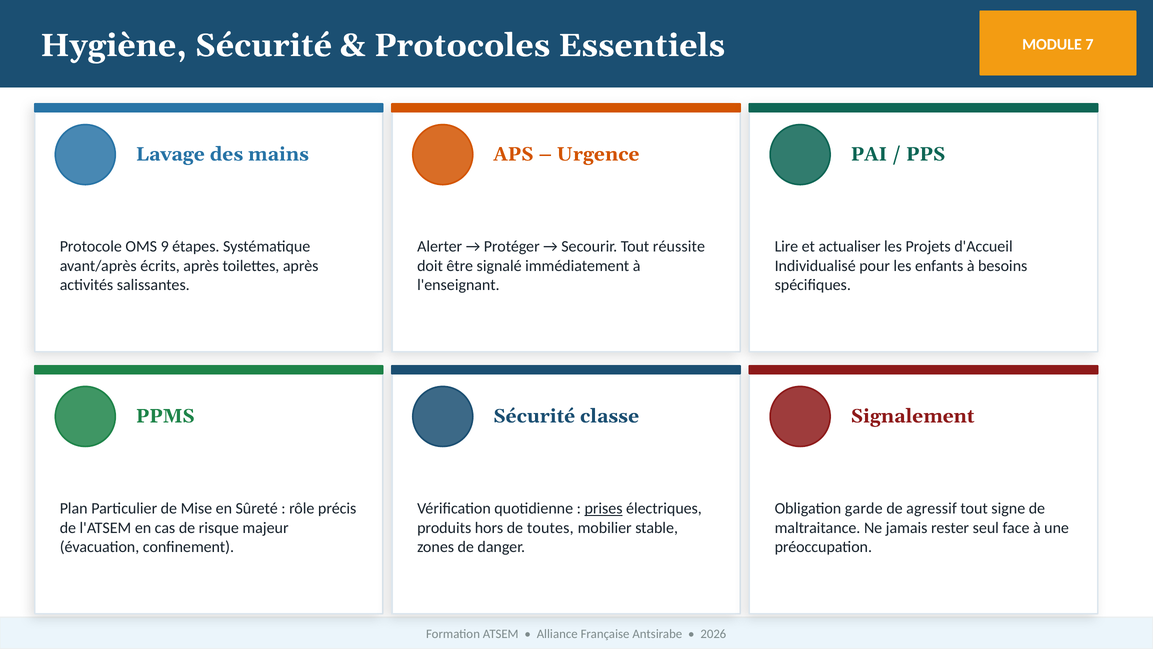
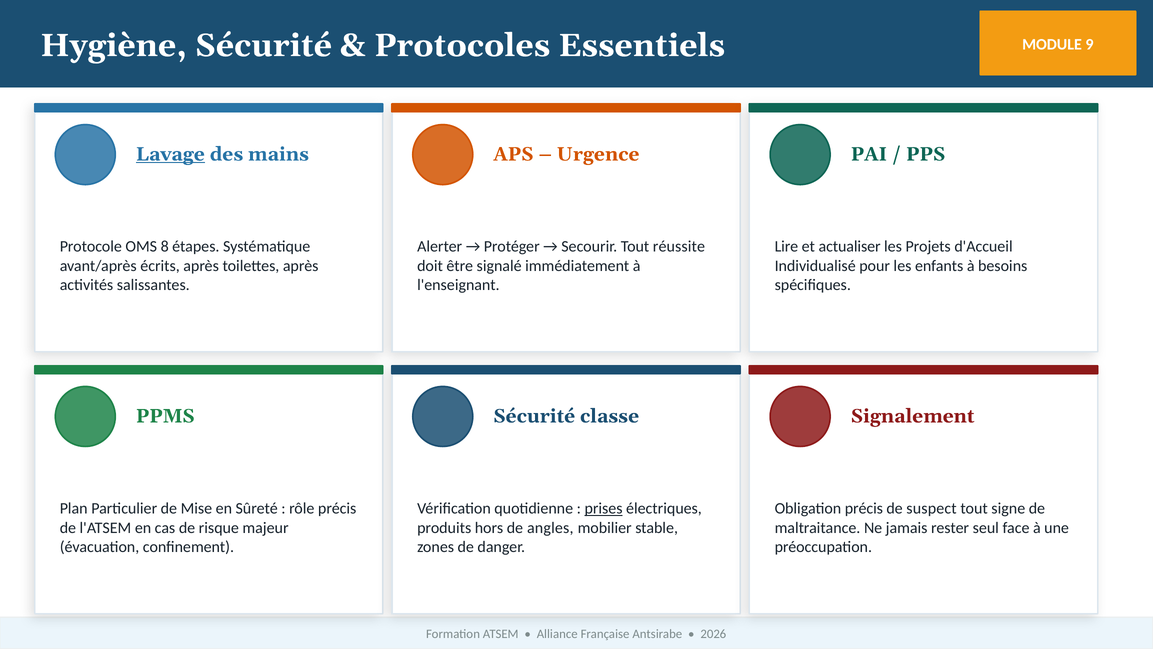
7: 7 -> 9
Lavage underline: none -> present
9: 9 -> 8
Obligation garde: garde -> précis
agressif: agressif -> suspect
toutes: toutes -> angles
